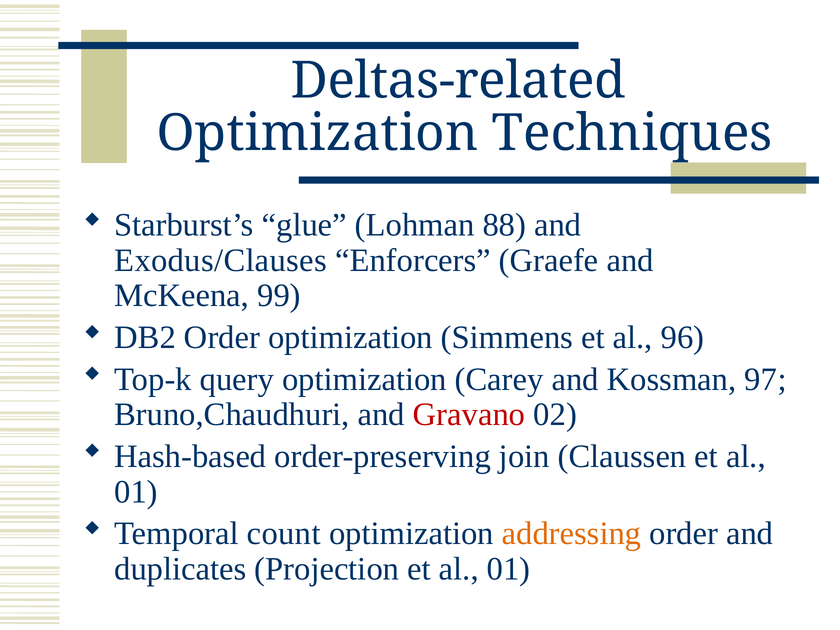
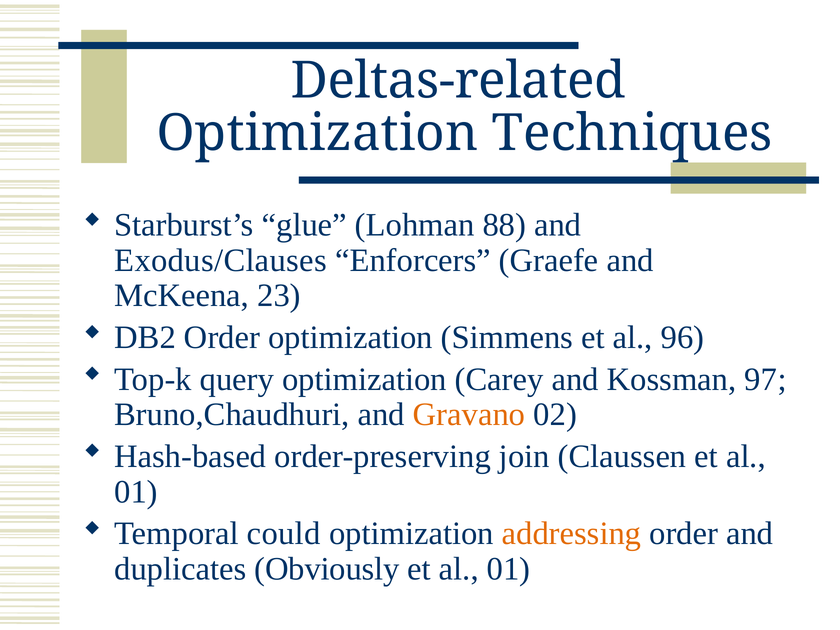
99: 99 -> 23
Gravano colour: red -> orange
count: count -> could
Projection: Projection -> Obviously
